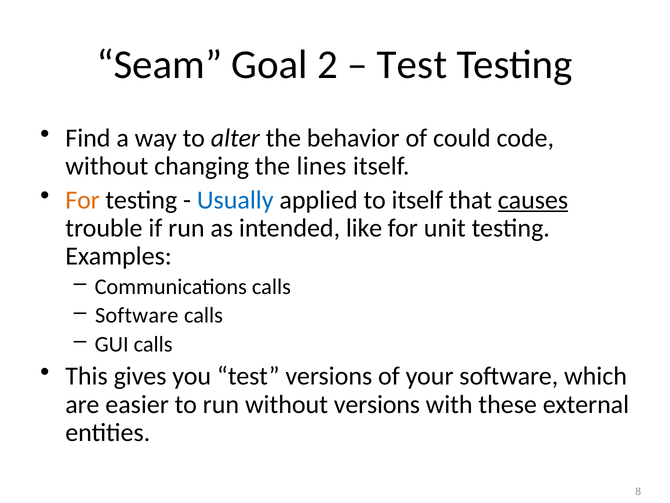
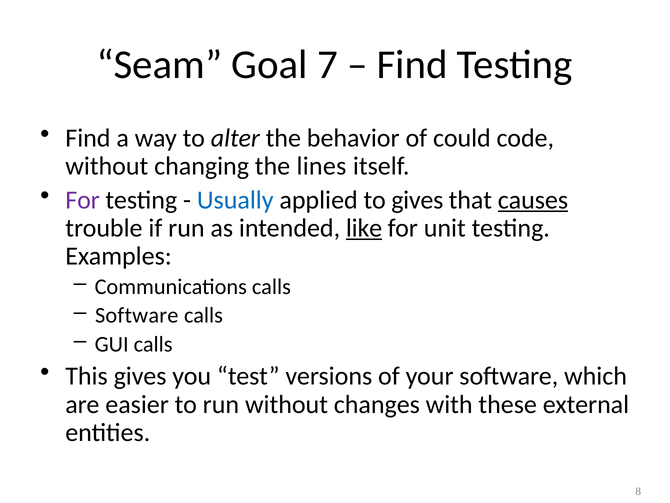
2: 2 -> 7
Test at (412, 65): Test -> Find
For at (83, 200) colour: orange -> purple
to itself: itself -> gives
like underline: none -> present
without versions: versions -> changes
